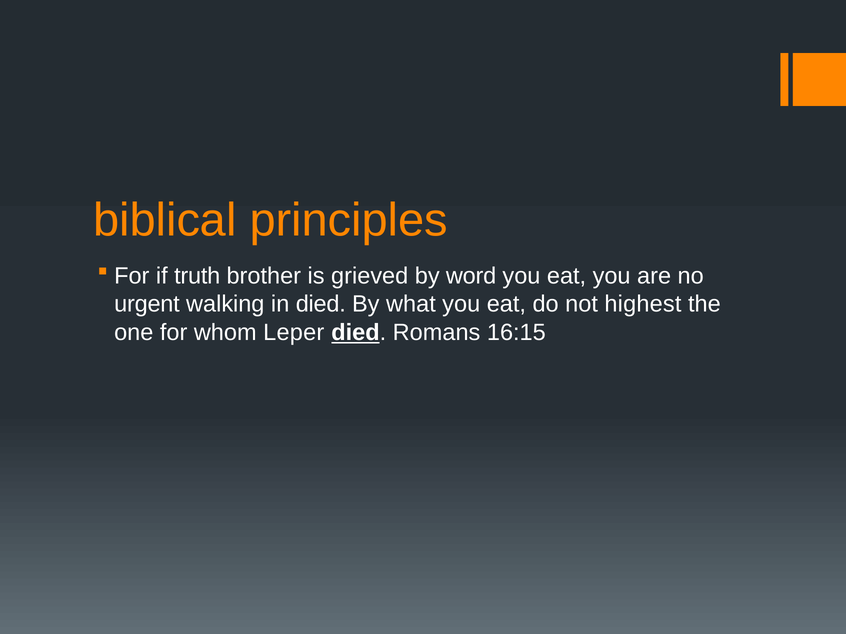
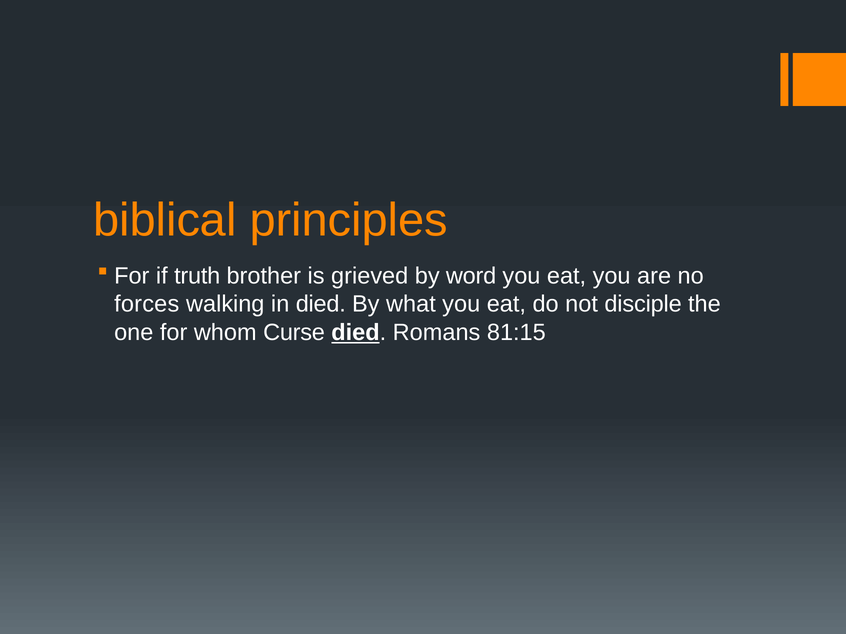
urgent: urgent -> forces
highest: highest -> disciple
Leper: Leper -> Curse
16:15: 16:15 -> 81:15
